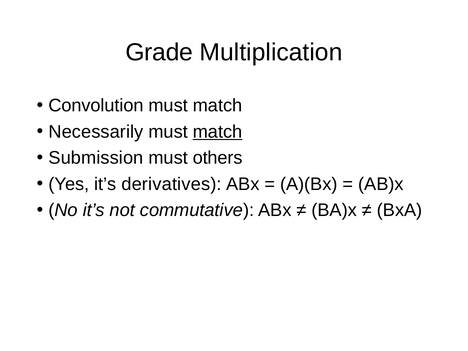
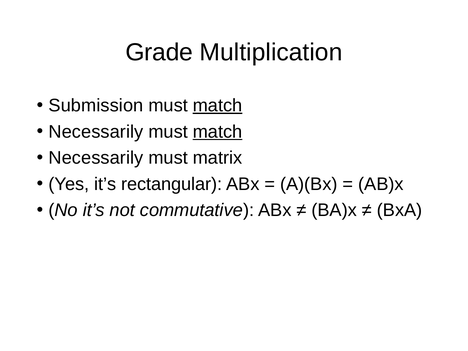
Convolution: Convolution -> Submission
match at (218, 106) underline: none -> present
Submission at (96, 158): Submission -> Necessarily
others: others -> matrix
derivatives: derivatives -> rectangular
